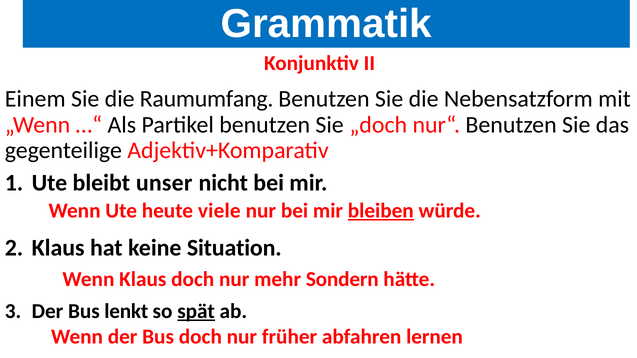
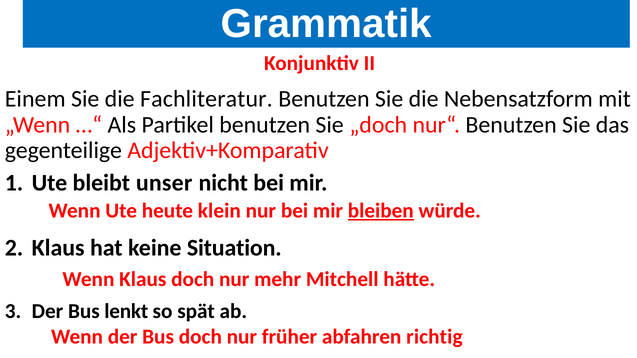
Raumumfang: Raumumfang -> Fachliteratur
viele: viele -> klein
Sondern: Sondern -> Mitchell
spät underline: present -> none
lernen: lernen -> richtig
